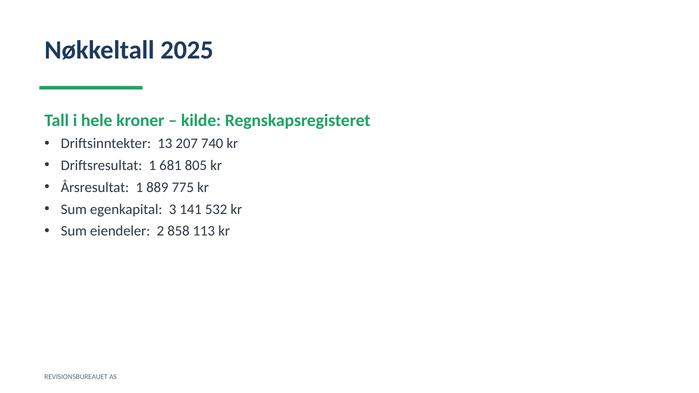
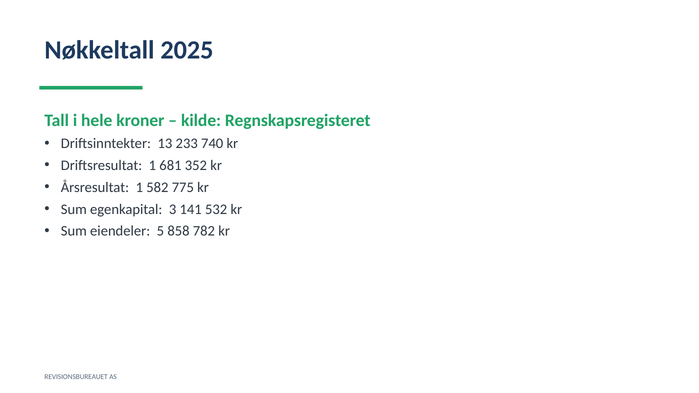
207: 207 -> 233
805: 805 -> 352
889: 889 -> 582
2: 2 -> 5
113: 113 -> 782
